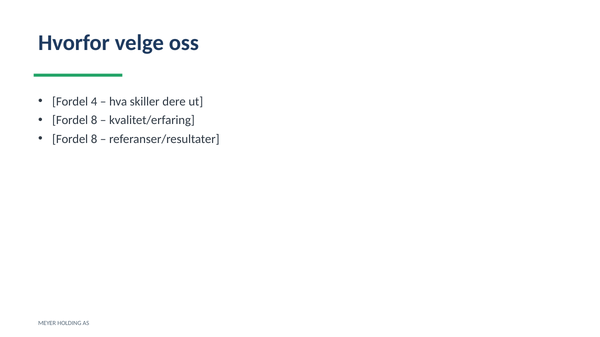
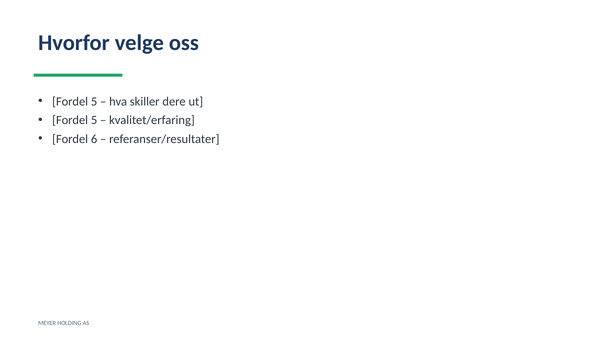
4 at (94, 102): 4 -> 5
8 at (94, 120): 8 -> 5
8 at (94, 139): 8 -> 6
